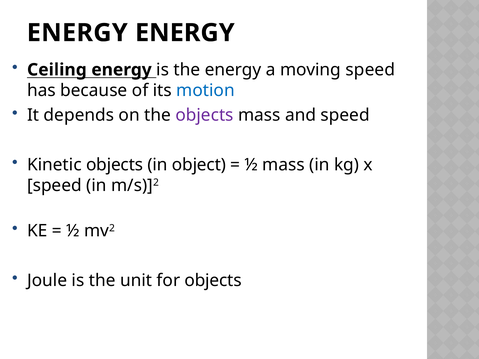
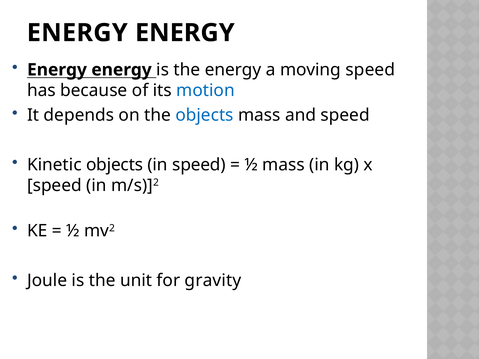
Ceiling at (57, 70): Ceiling -> Energy
objects at (204, 115) colour: purple -> blue
in object: object -> speed
for objects: objects -> gravity
